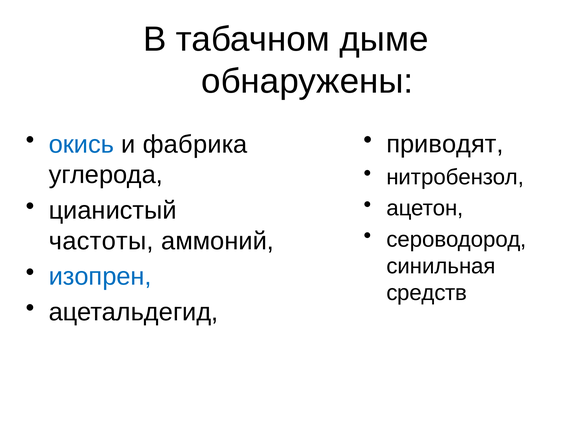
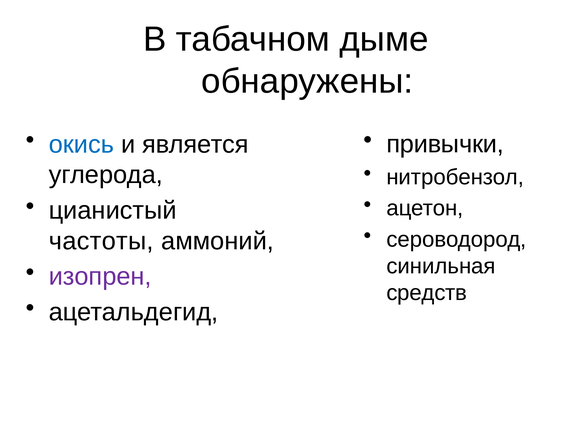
фабрика: фабрика -> является
приводят: приводят -> привычки
изопрен colour: blue -> purple
